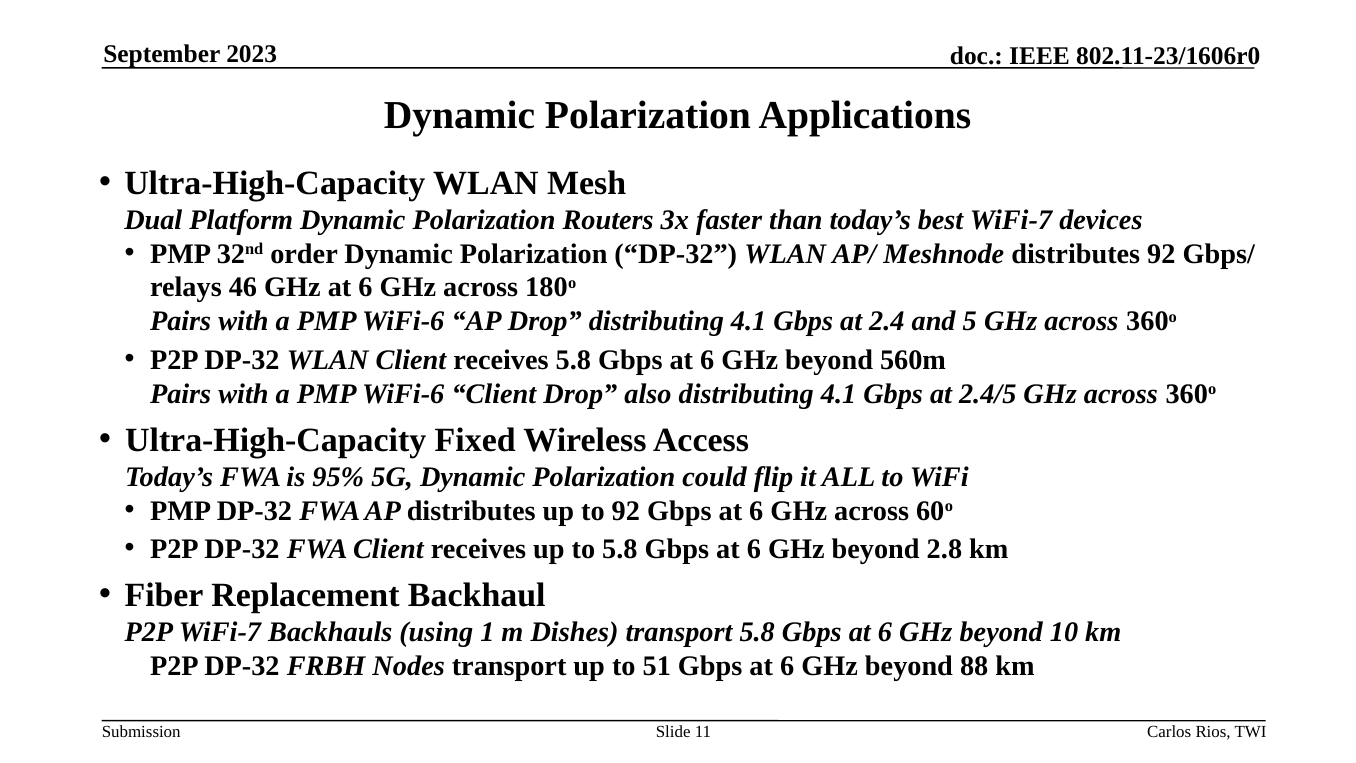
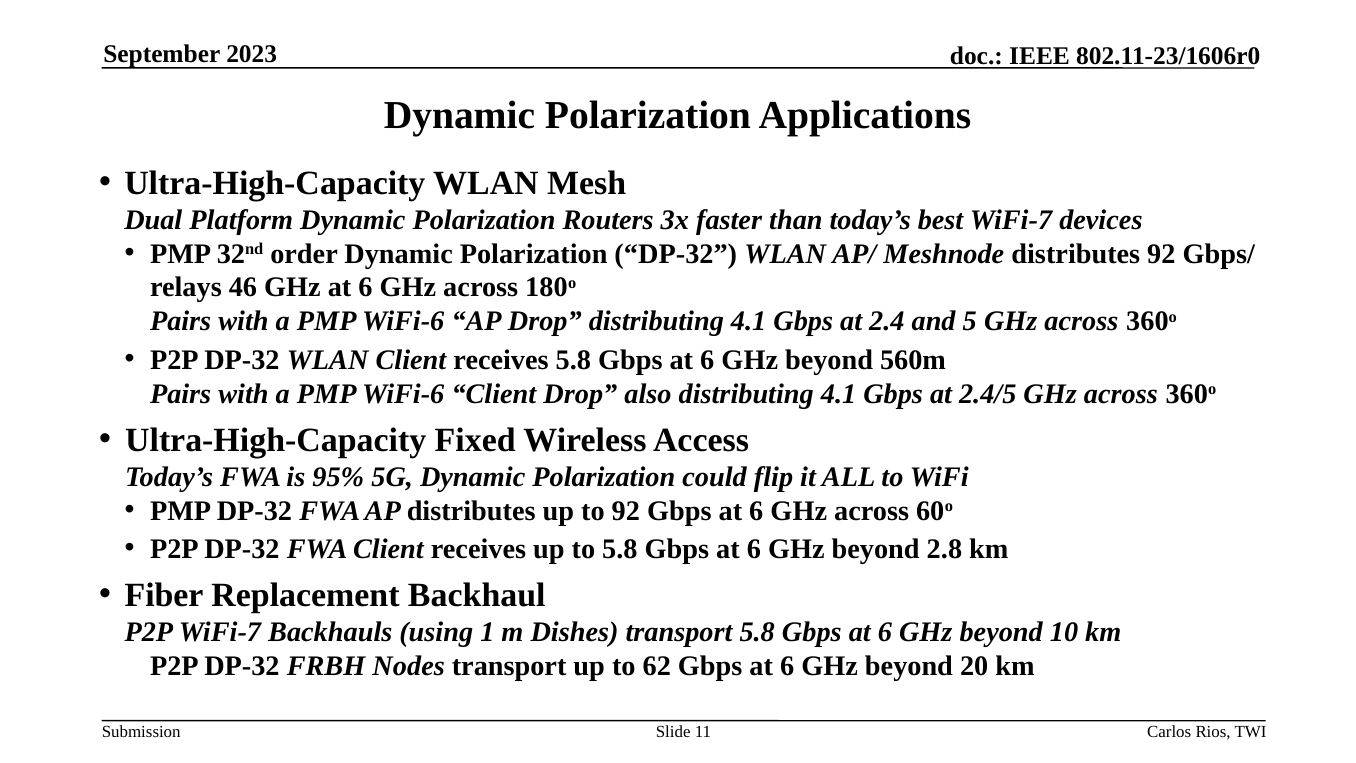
51: 51 -> 62
88: 88 -> 20
